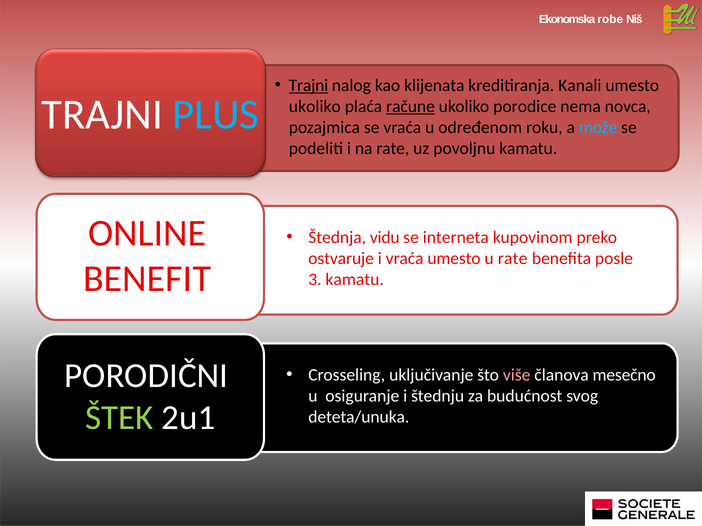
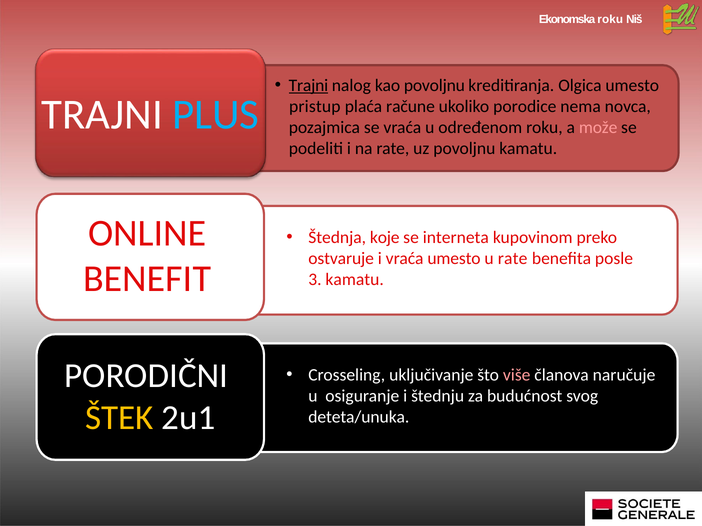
Ekonomska robe: robe -> roku
kao klijenata: klijenata -> povoljnu
Kanali: Kanali -> Olgica
ukoliko at (315, 106): ukoliko -> pristup
račune underline: present -> none
može colour: light blue -> pink
vidu: vidu -> koje
mesečno: mesečno -> naručuje
ŠTEK colour: light green -> yellow
